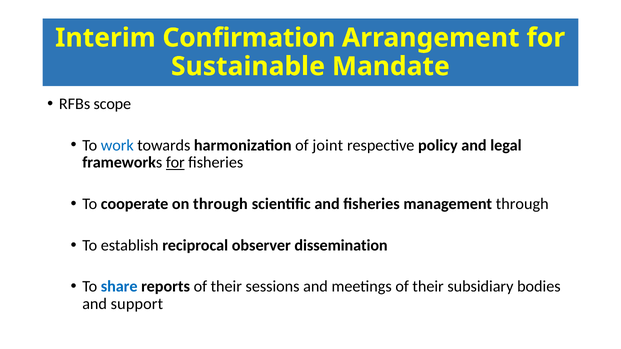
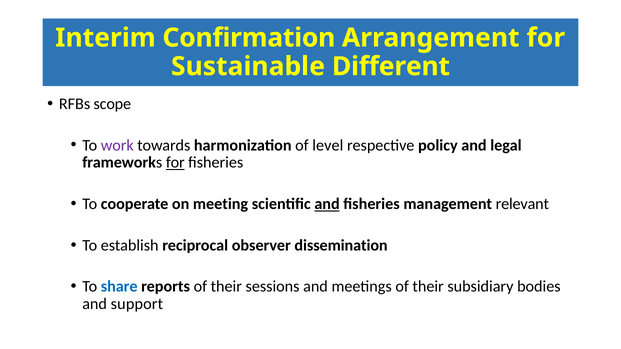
Mandate: Mandate -> Different
work colour: blue -> purple
joint: joint -> level
on through: through -> meeting
and at (327, 204) underline: none -> present
management through: through -> relevant
